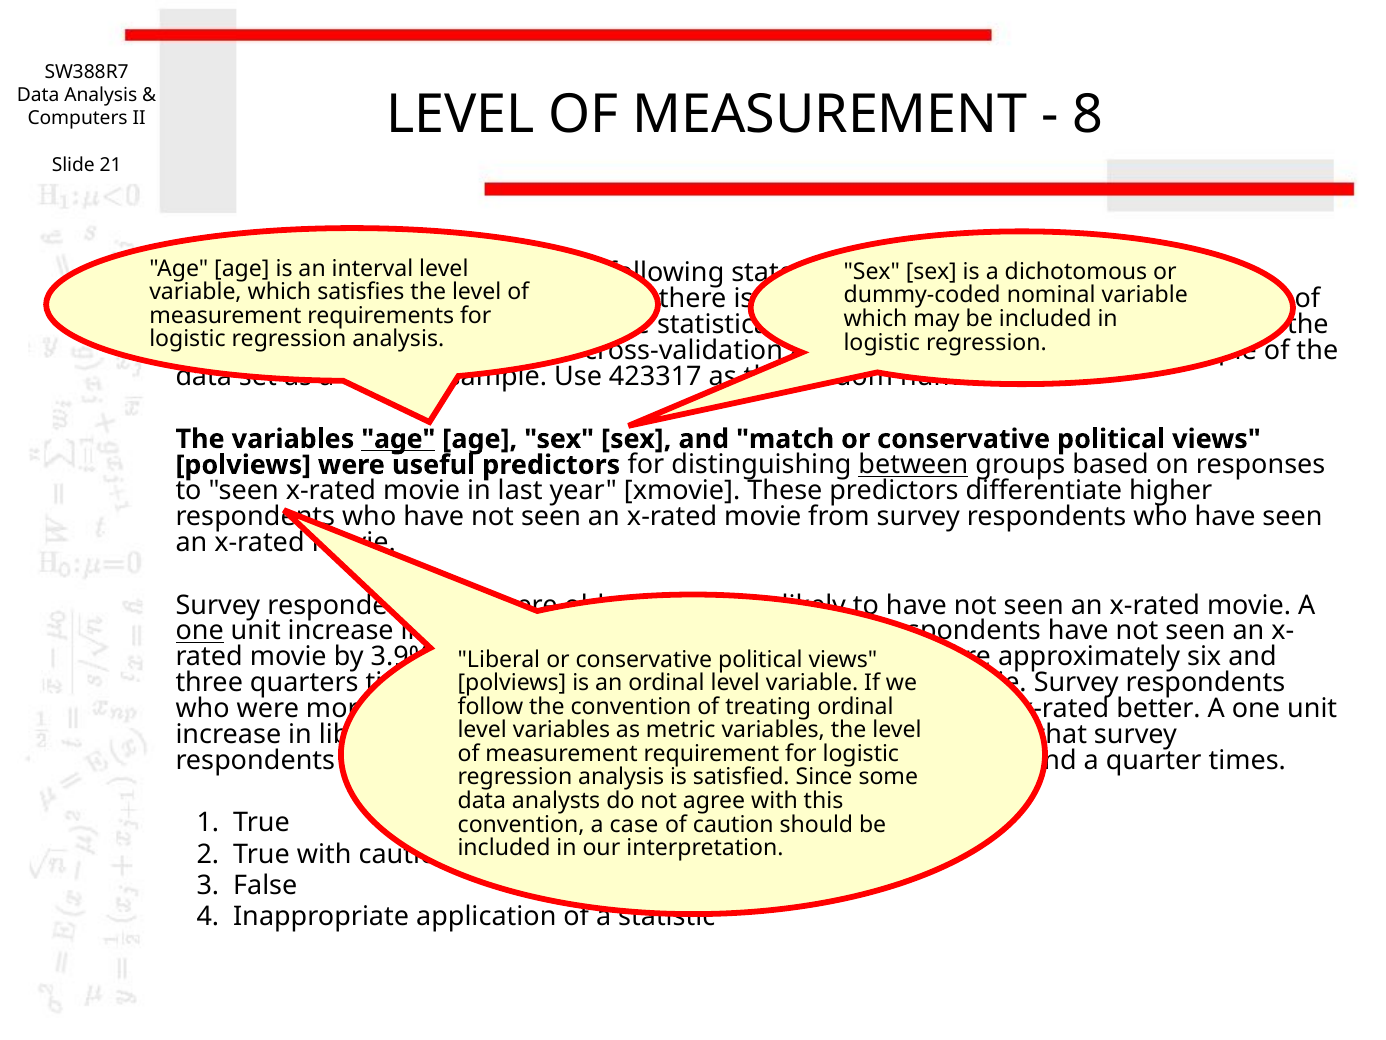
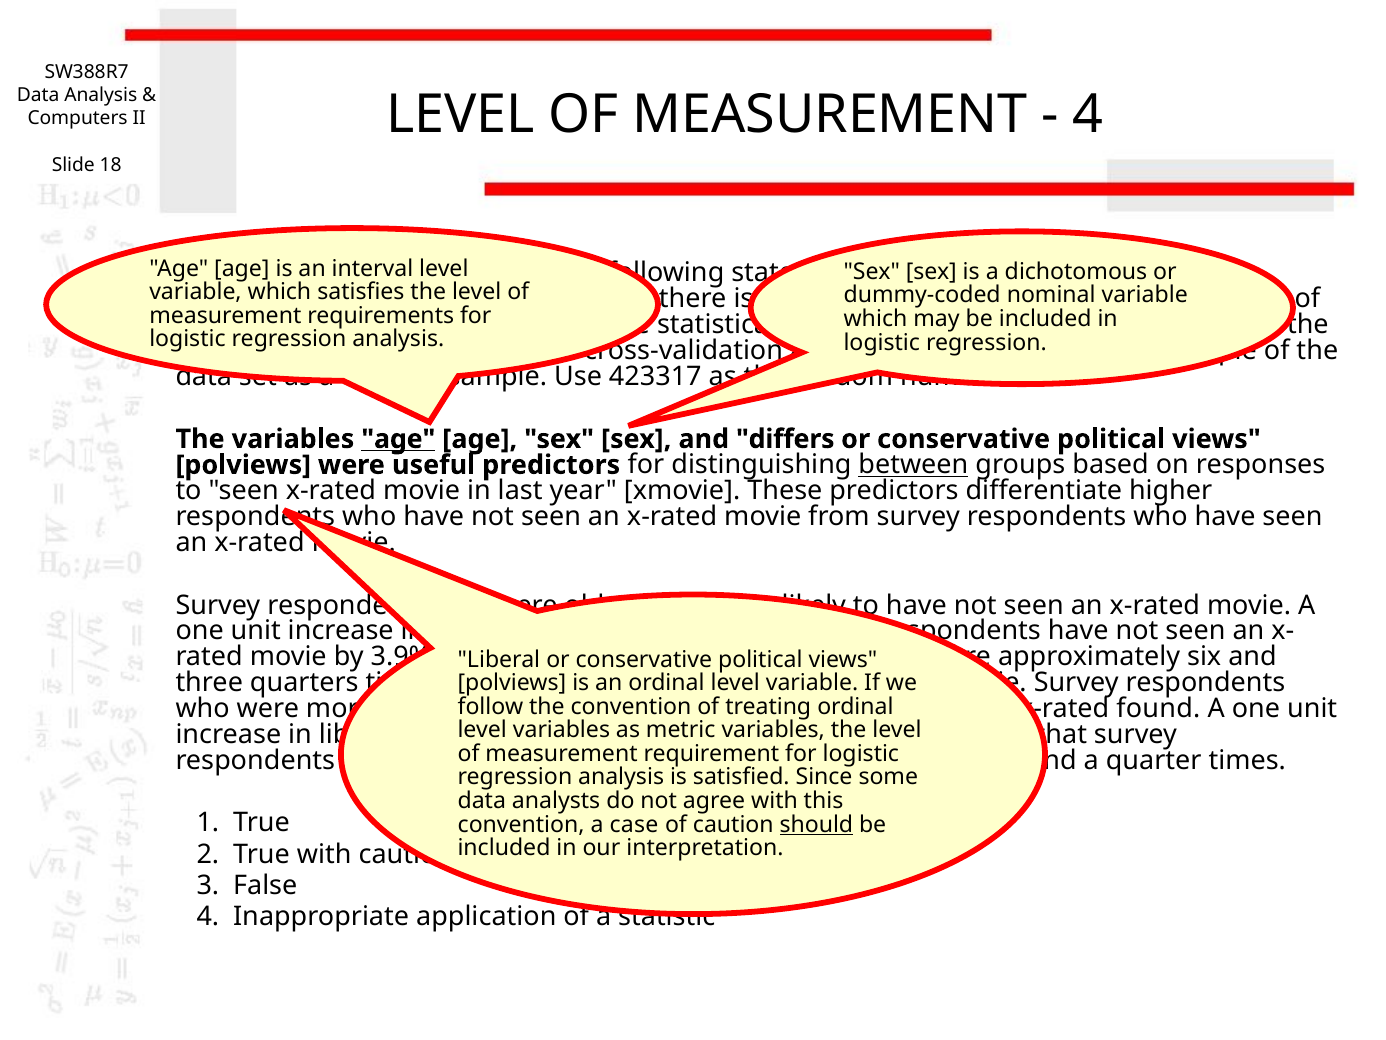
8 at (1088, 114): 8 -> 4
21: 21 -> 18
match: match -> differs
one at (200, 631) underline: present -> none
better: better -> found
should underline: none -> present
